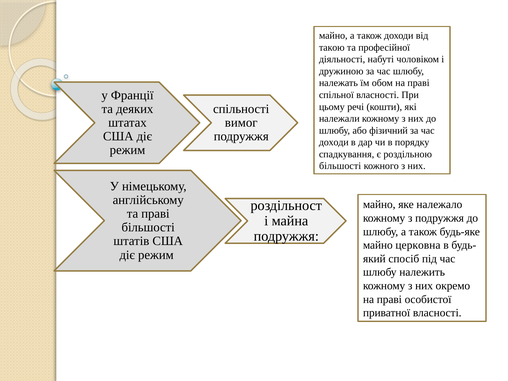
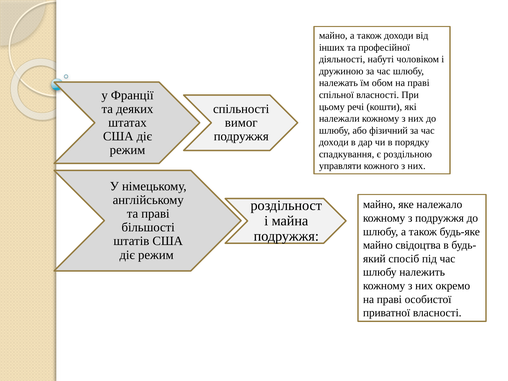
такою: такою -> інших
більшості at (340, 166): більшості -> управляти
церковна: церковна -> свідоцтва
